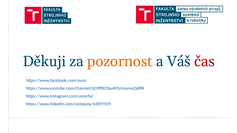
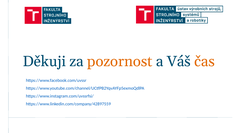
čas colour: red -> orange
